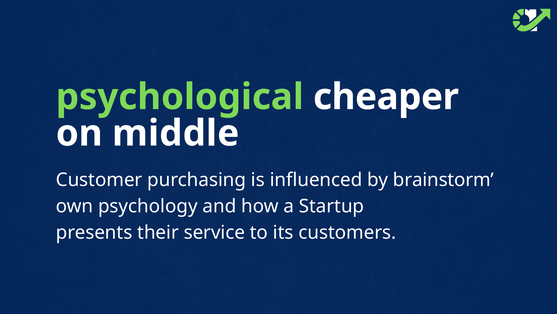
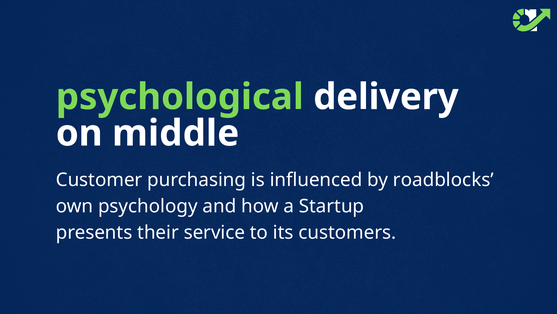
cheaper: cheaper -> delivery
brainstorm: brainstorm -> roadblocks
